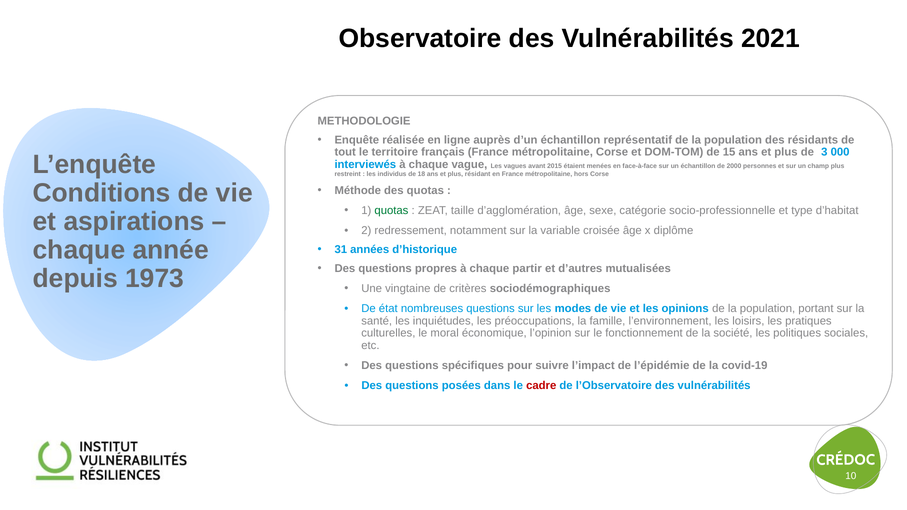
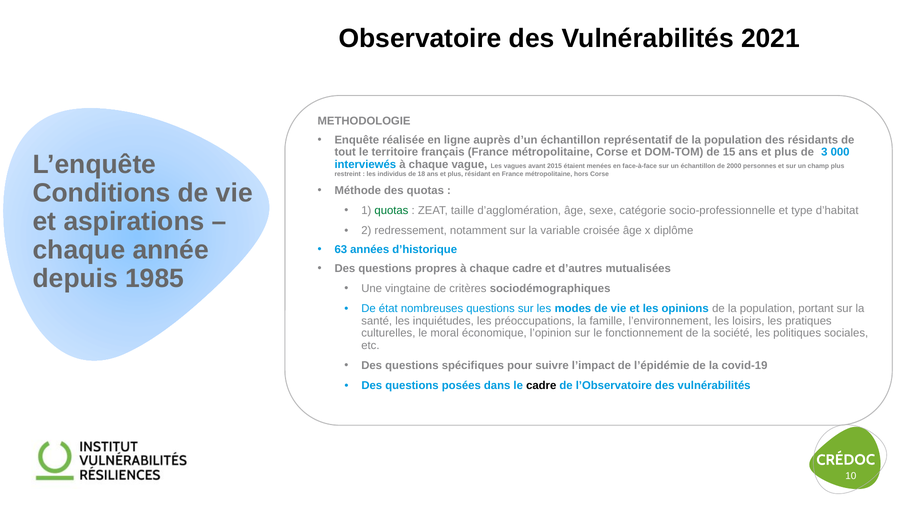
31: 31 -> 63
chaque partir: partir -> cadre
1973: 1973 -> 1985
cadre at (541, 386) colour: red -> black
